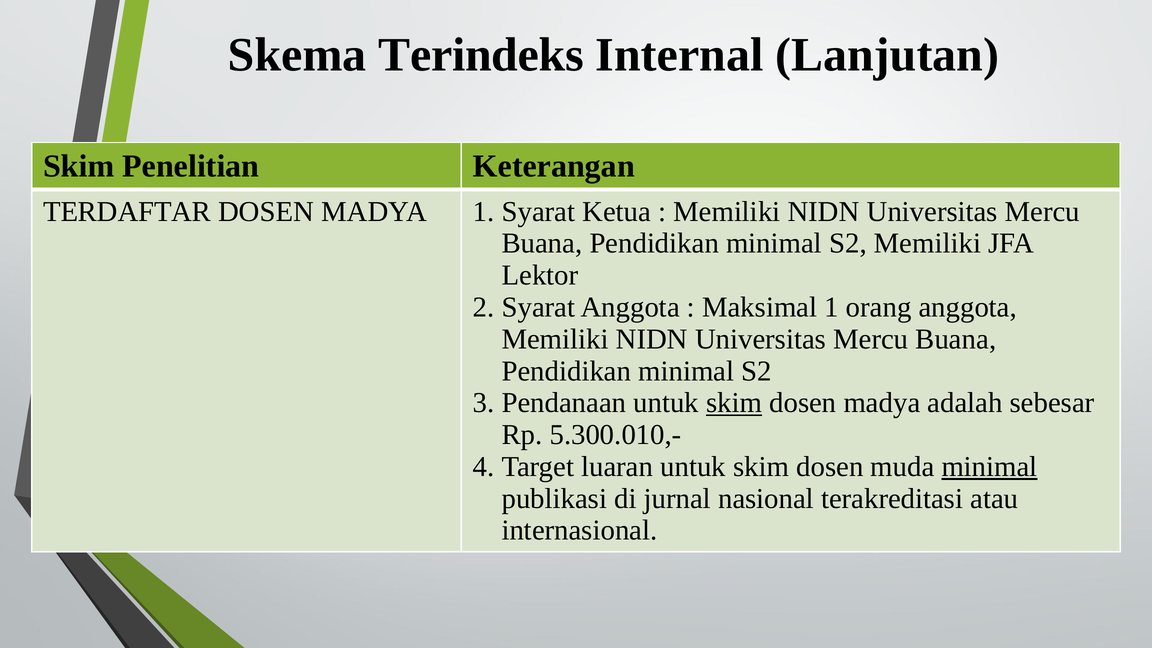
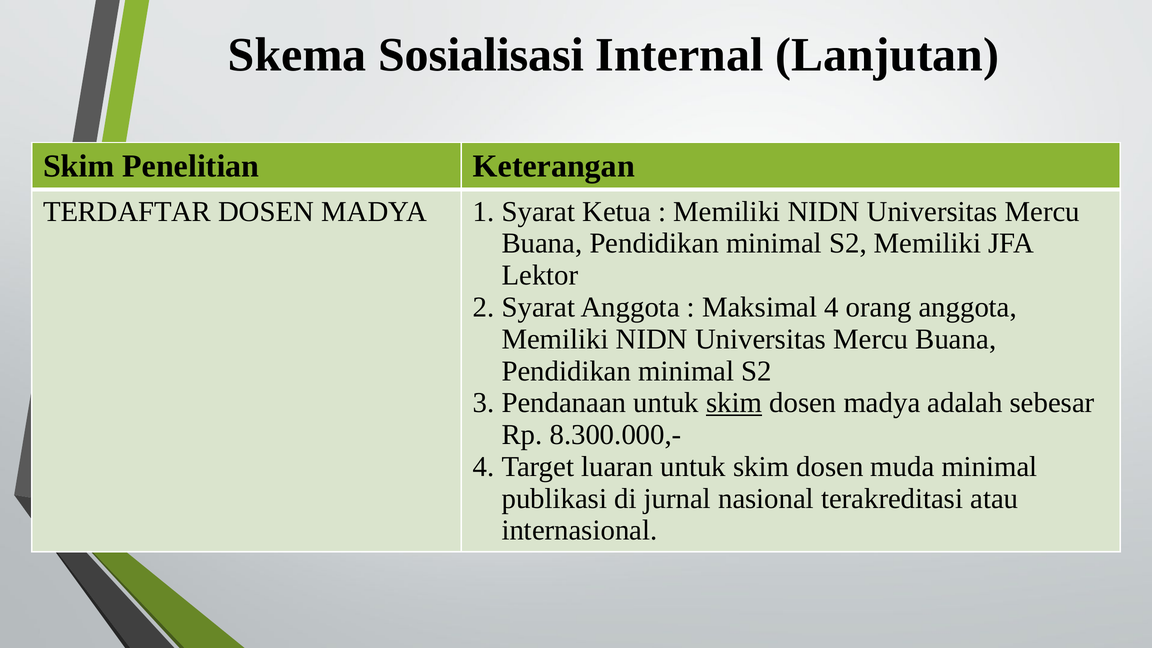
Terindeks: Terindeks -> Sosialisasi
1: 1 -> 4
5.300.010,-: 5.300.010,- -> 8.300.000,-
minimal at (990, 467) underline: present -> none
